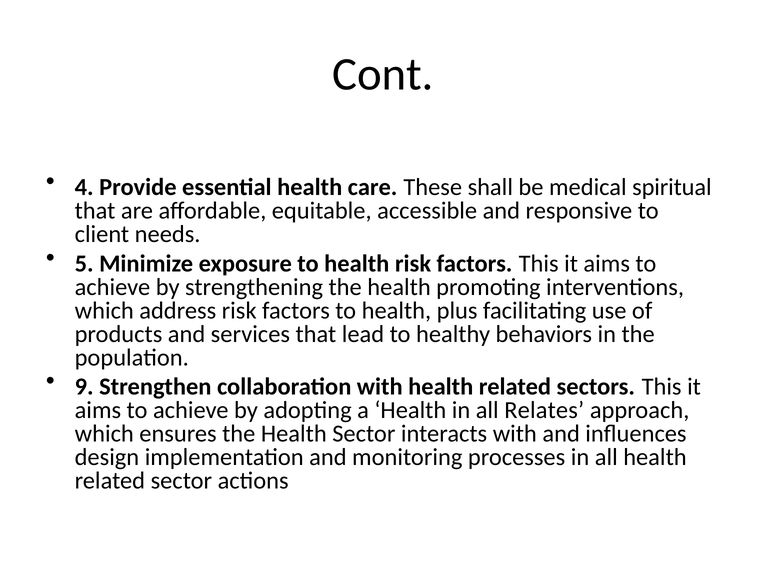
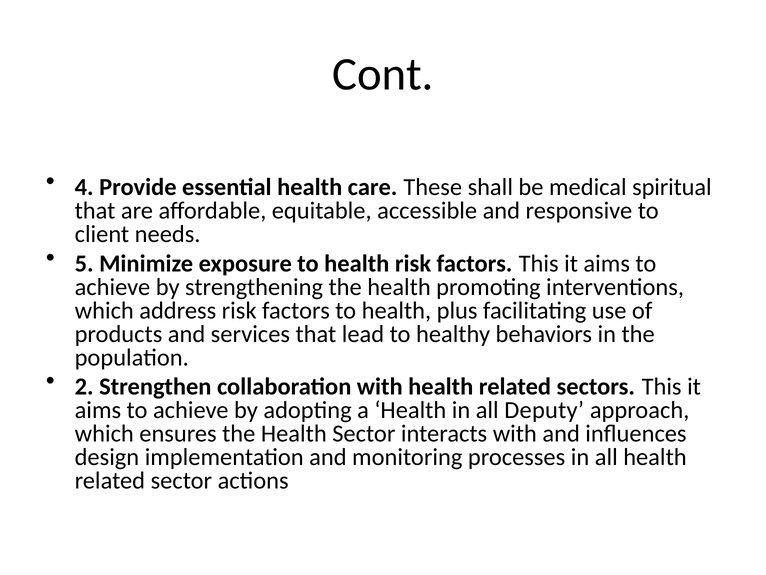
9: 9 -> 2
Relates: Relates -> Deputy
